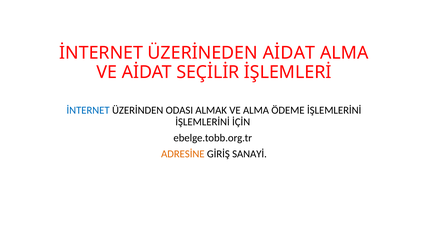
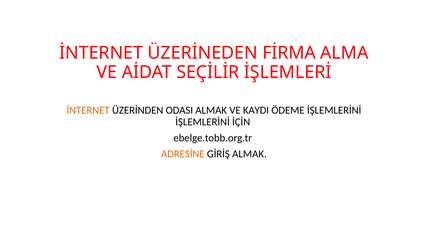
ÜZERİNEDEN AİDAT: AİDAT -> FİRMA
İNTERNET at (88, 110) colour: blue -> orange
VE ALMA: ALMA -> KAYDI
GİRİŞ SANAYİ: SANAYİ -> ALMAK
